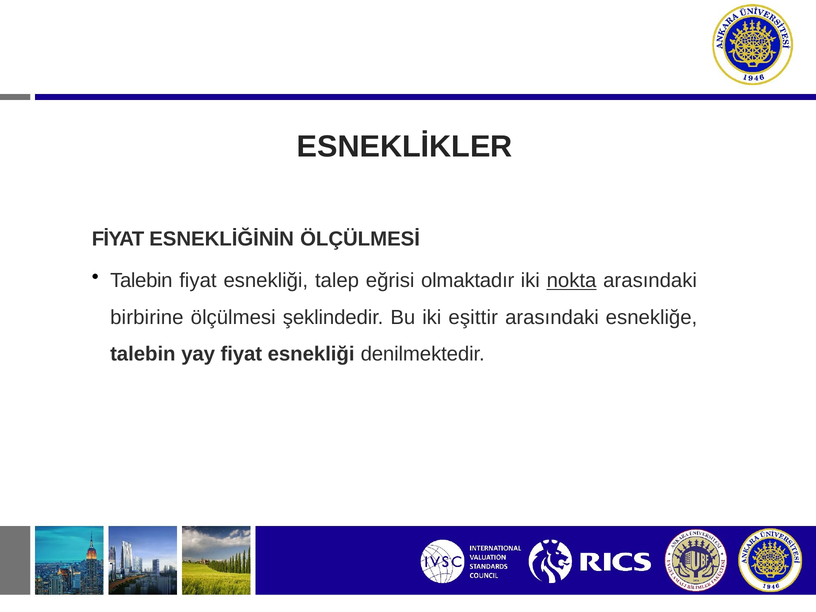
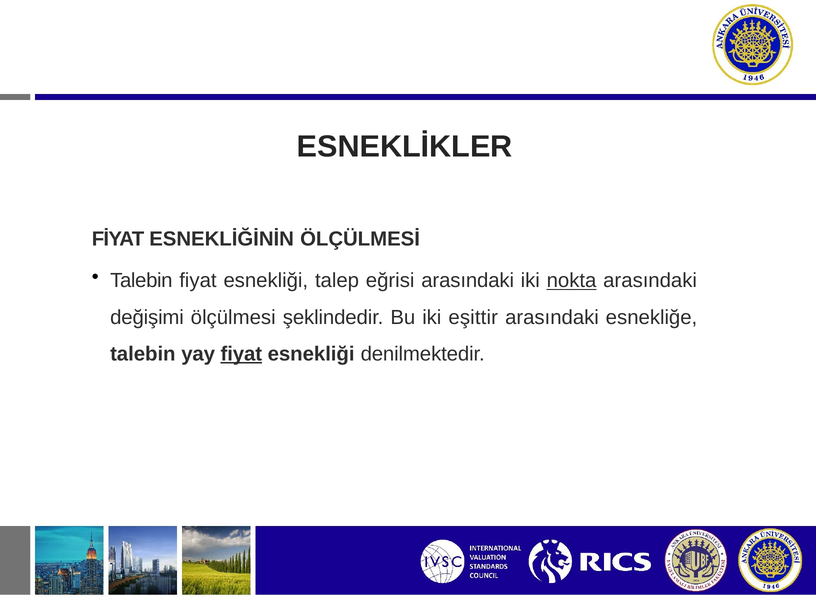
eğrisi olmaktadır: olmaktadır -> arasındaki
birbirine: birbirine -> değişimi
fiyat at (241, 354) underline: none -> present
